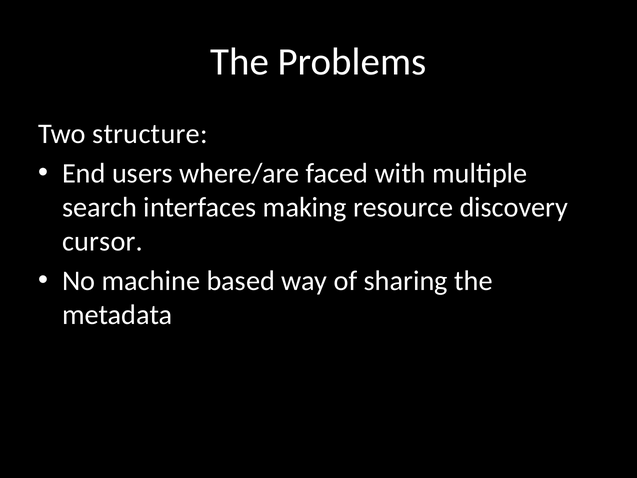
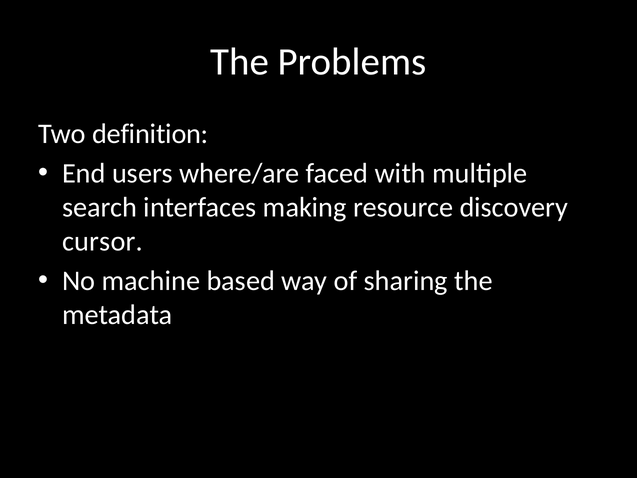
structure: structure -> definition
